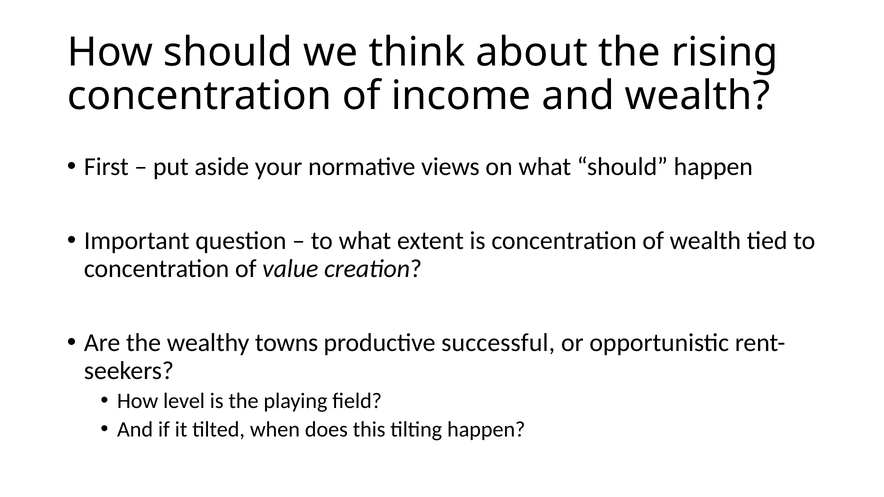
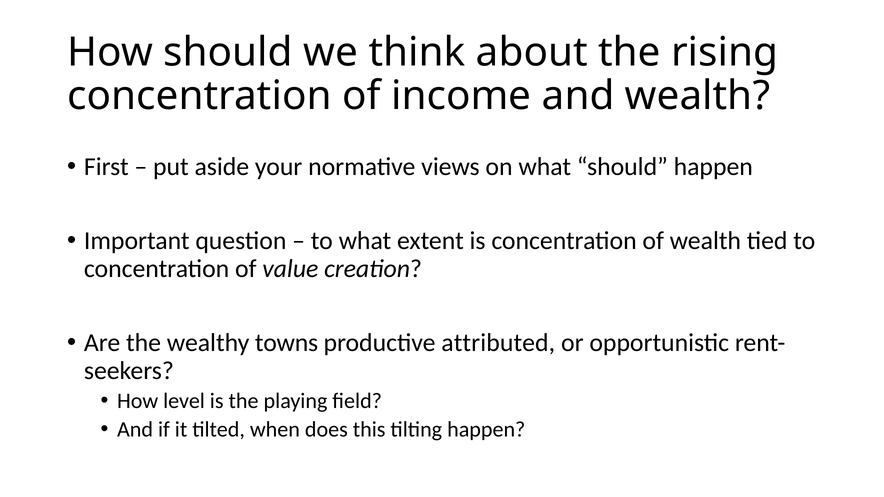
successful: successful -> attributed
